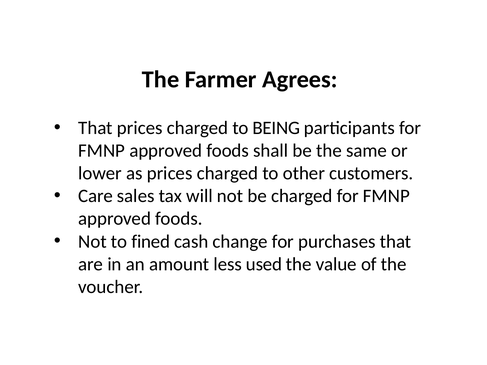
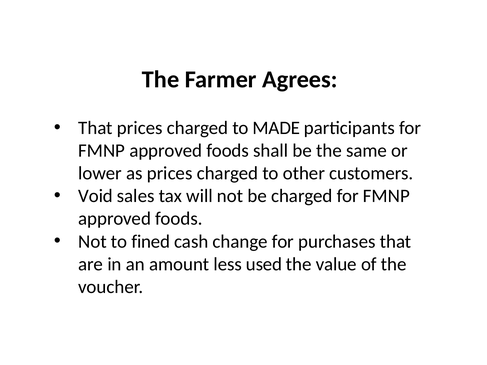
BEING: BEING -> MADE
Care: Care -> Void
